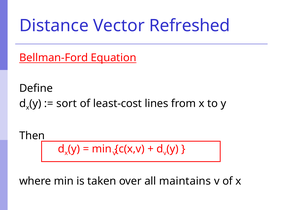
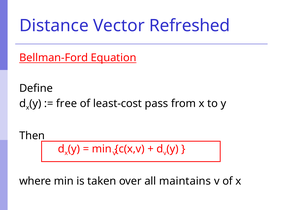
sort: sort -> free
lines: lines -> pass
